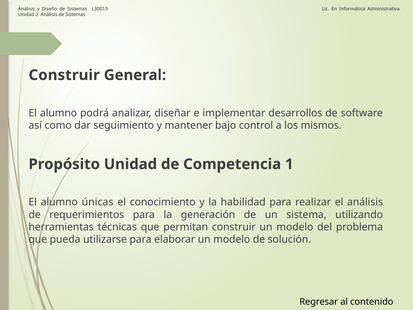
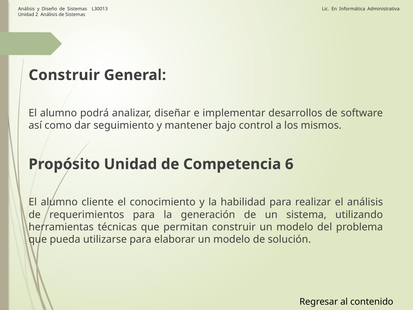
1: 1 -> 6
únicas: únicas -> cliente
